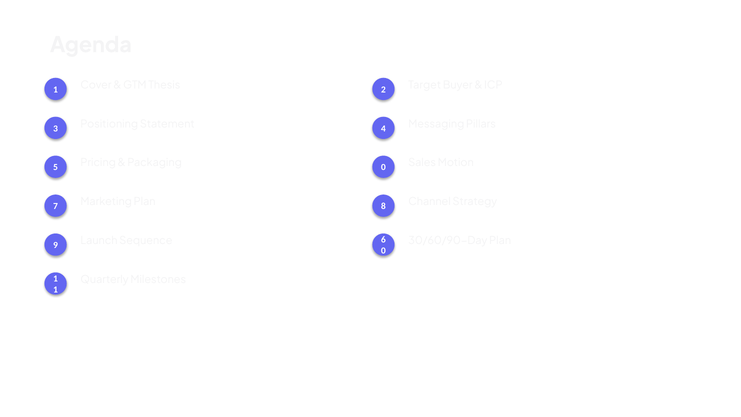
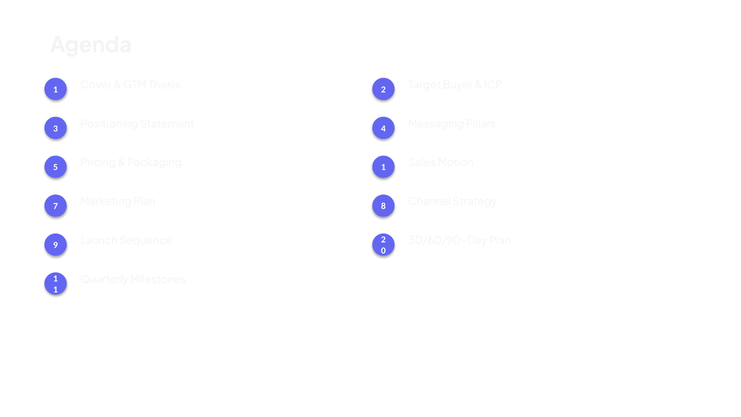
Packaging 0: 0 -> 1
Sequence 6: 6 -> 2
